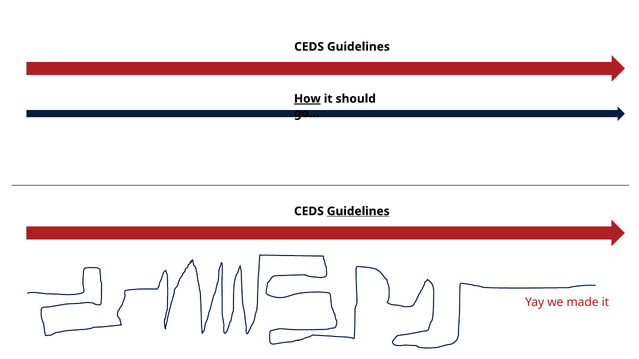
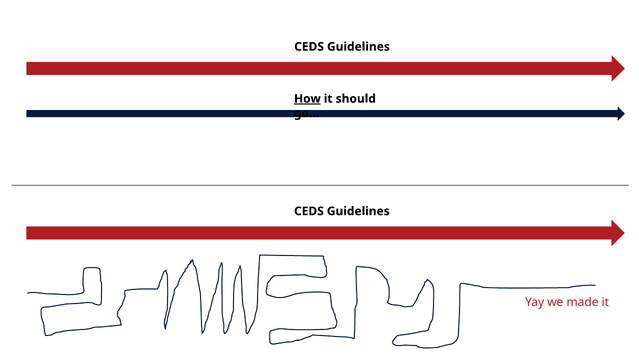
Guidelines at (358, 211) underline: present -> none
